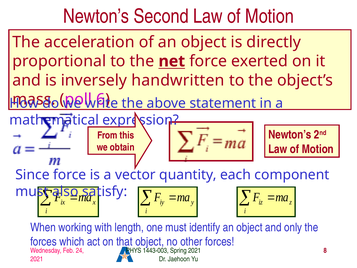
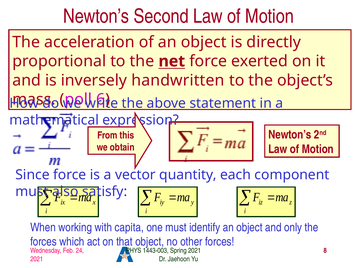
length: length -> capita
